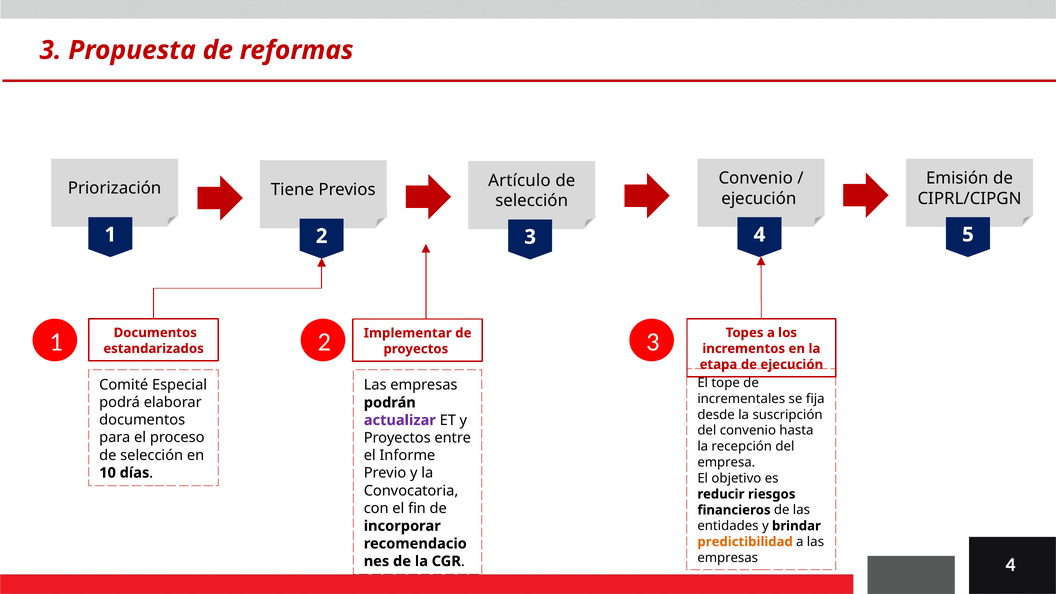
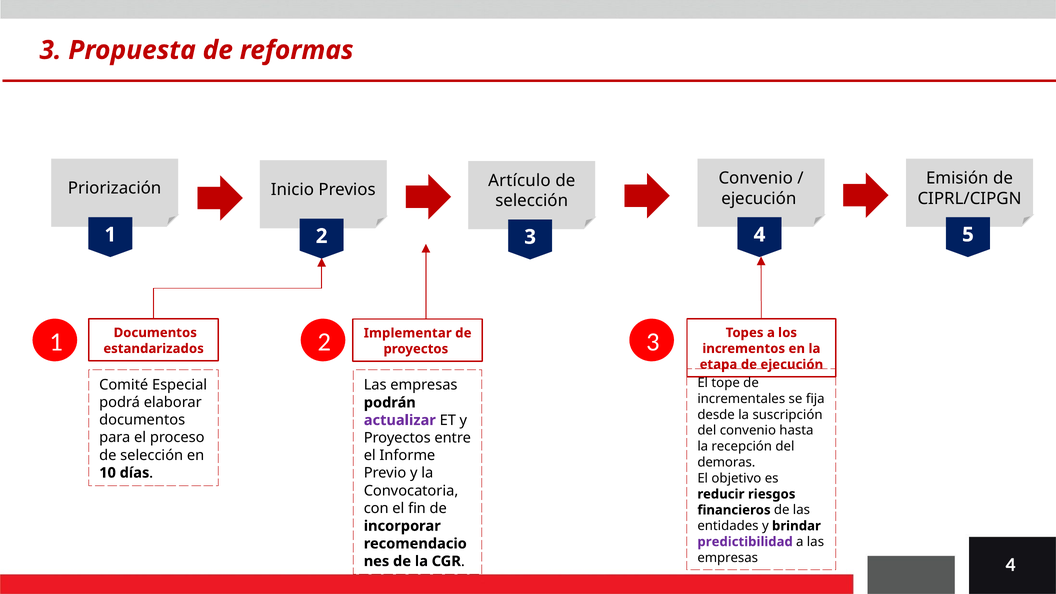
Tiene: Tiene -> Inicio
empresa: empresa -> demoras
predictibilidad colour: orange -> purple
